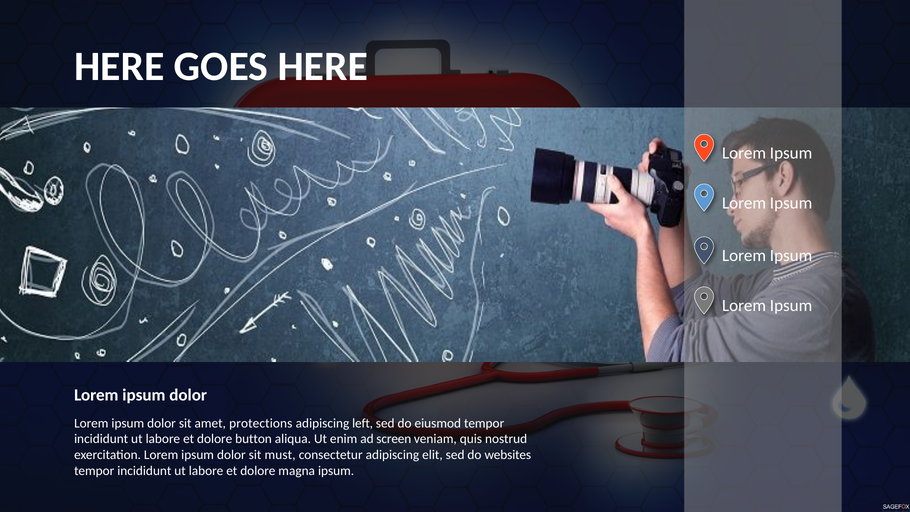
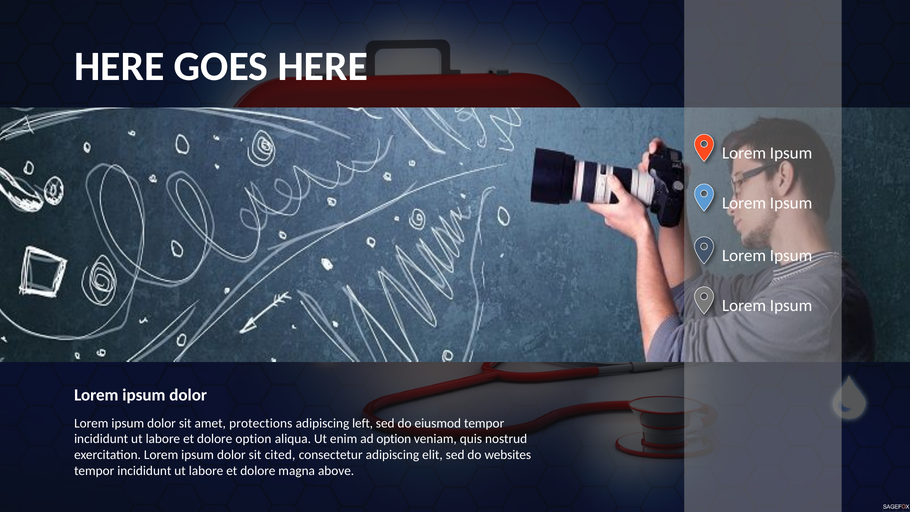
dolore button: button -> option
ad screen: screen -> option
must: must -> cited
magna ipsum: ipsum -> above
